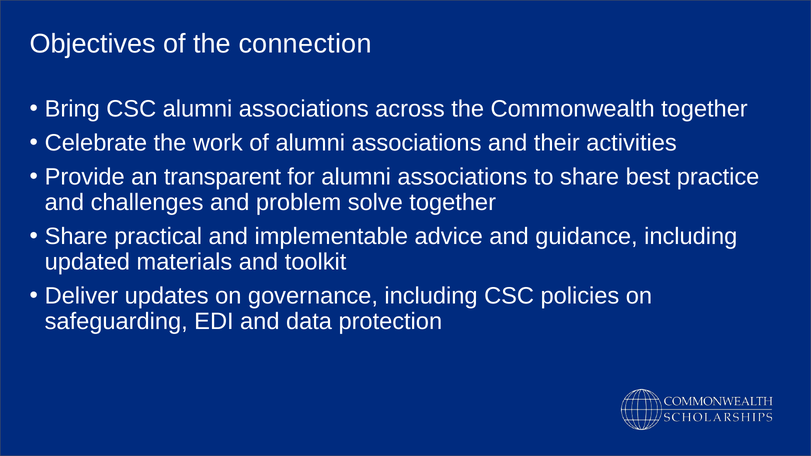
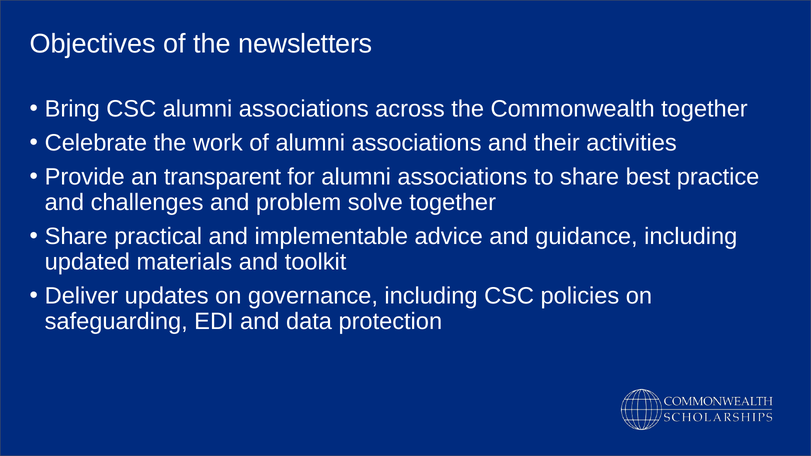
connection: connection -> newsletters
